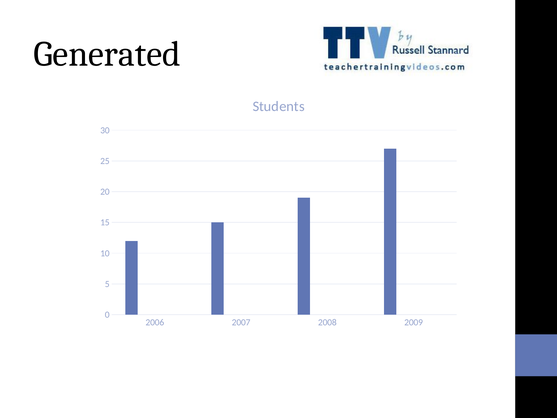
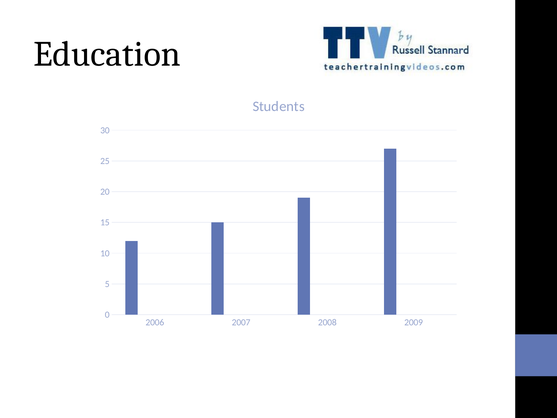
Generated: Generated -> Education
